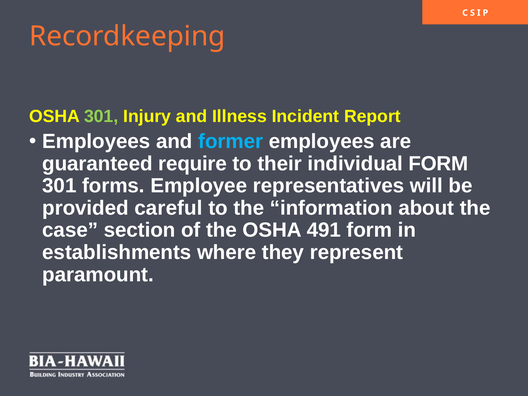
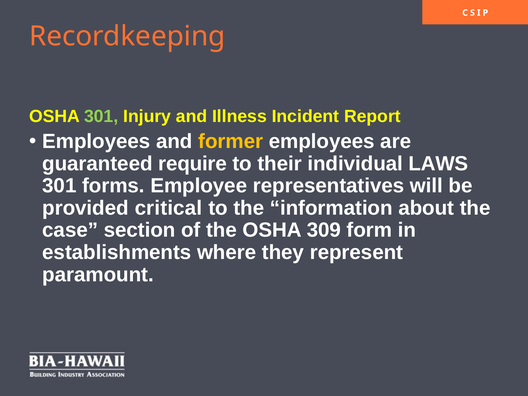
former colour: light blue -> yellow
individual FORM: FORM -> LAWS
careful: careful -> critical
491: 491 -> 309
